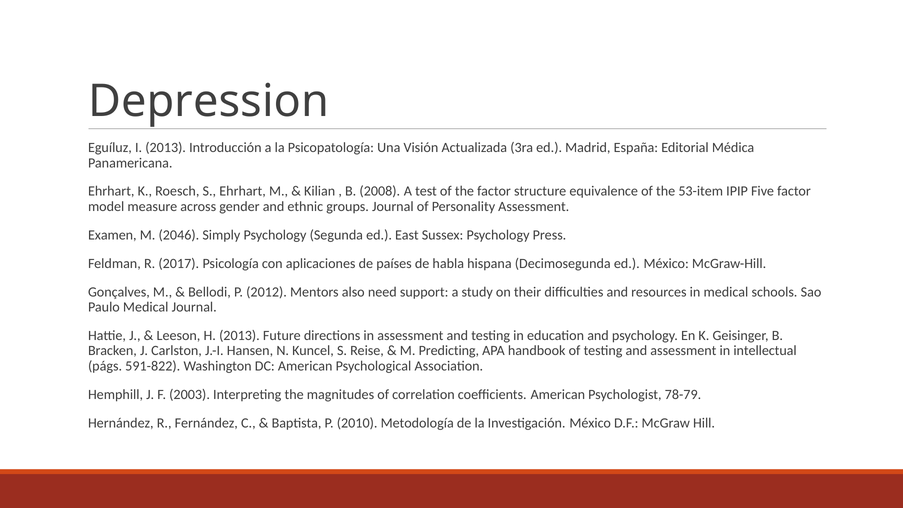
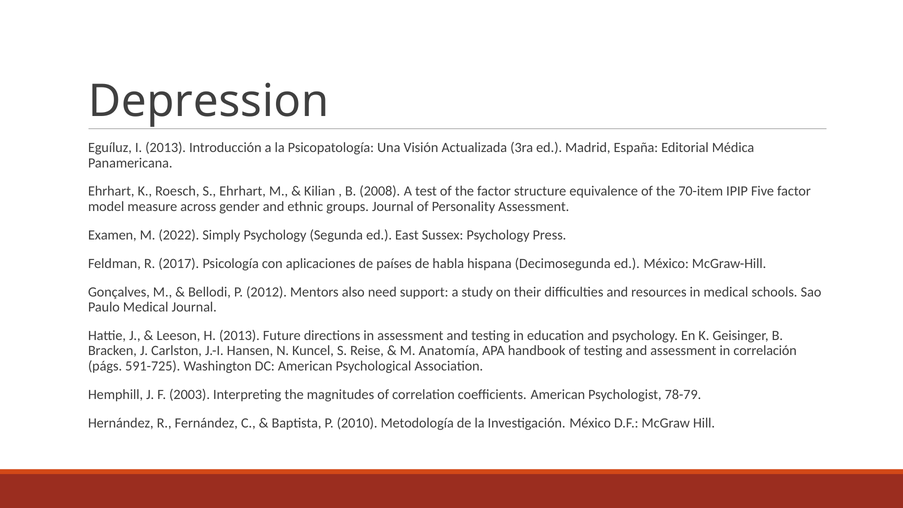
53-item: 53-item -> 70-item
2046: 2046 -> 2022
Predicting: Predicting -> Anatomía
intellectual: intellectual -> correlación
591-822: 591-822 -> 591-725
